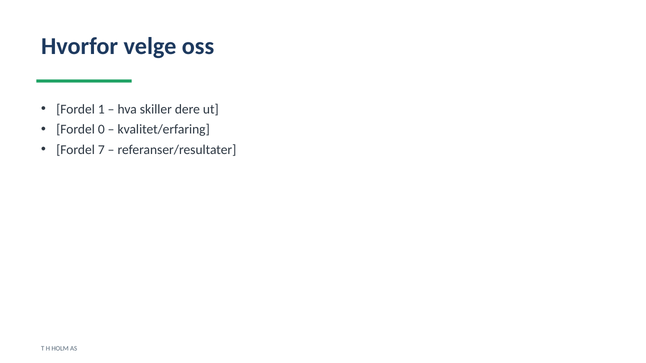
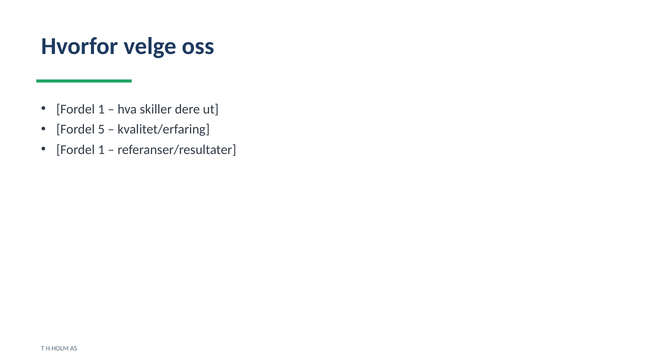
0: 0 -> 5
7 at (101, 150): 7 -> 1
